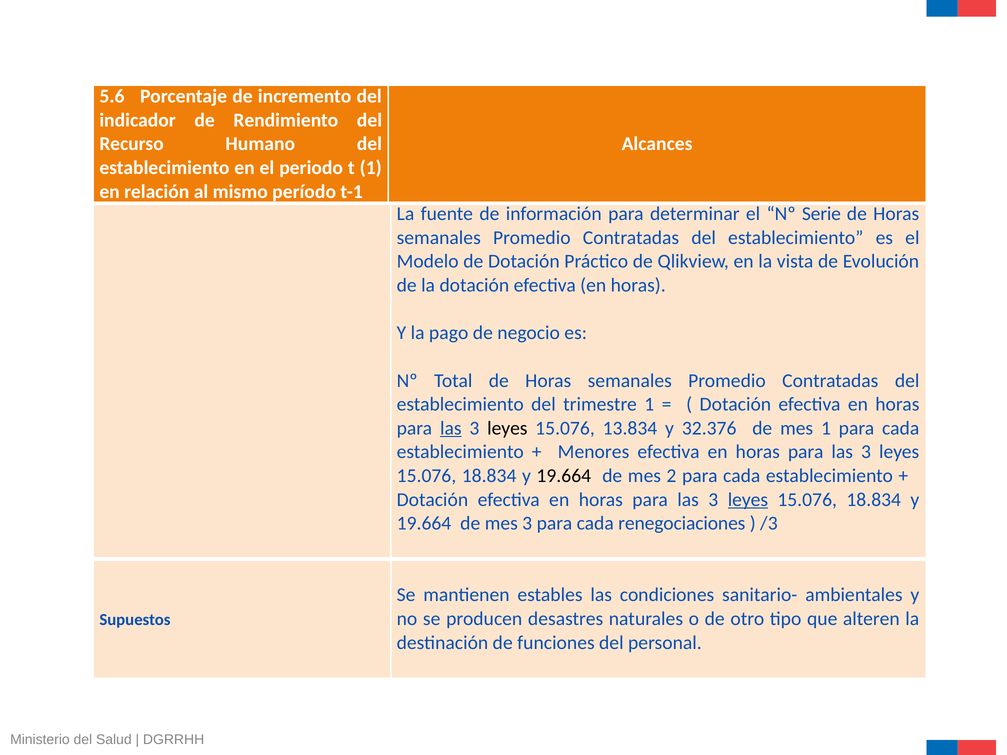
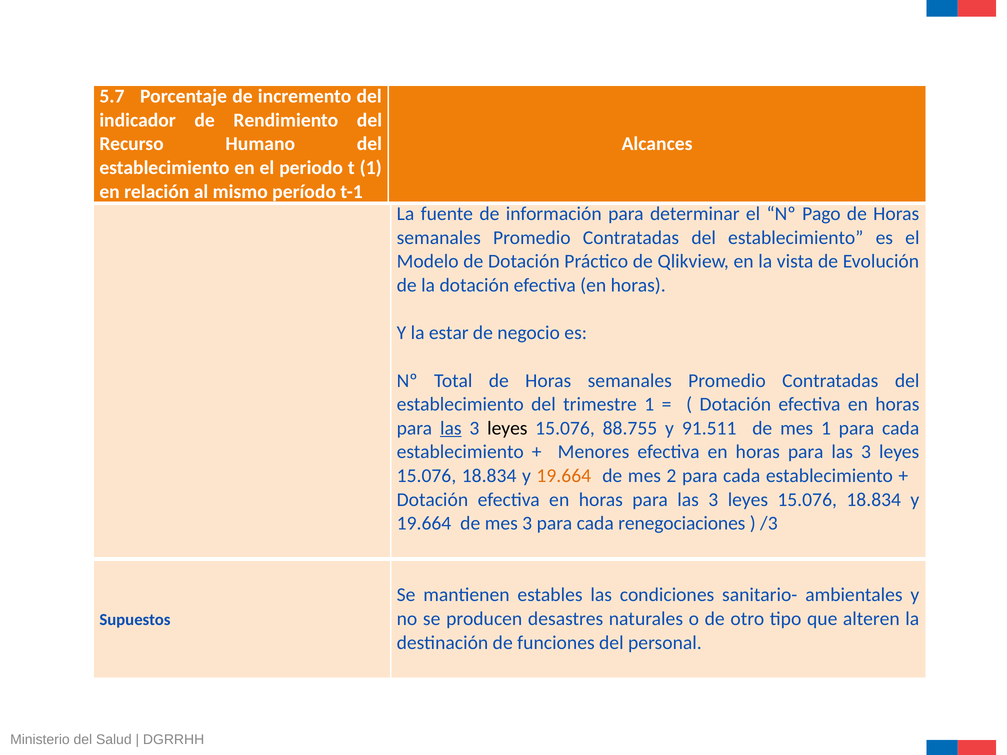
5.6: 5.6 -> 5.7
Serie: Serie -> Pago
pago: pago -> estar
13.834: 13.834 -> 88.755
32.376: 32.376 -> 91.511
19.664 at (564, 476) colour: black -> orange
leyes at (748, 500) underline: present -> none
